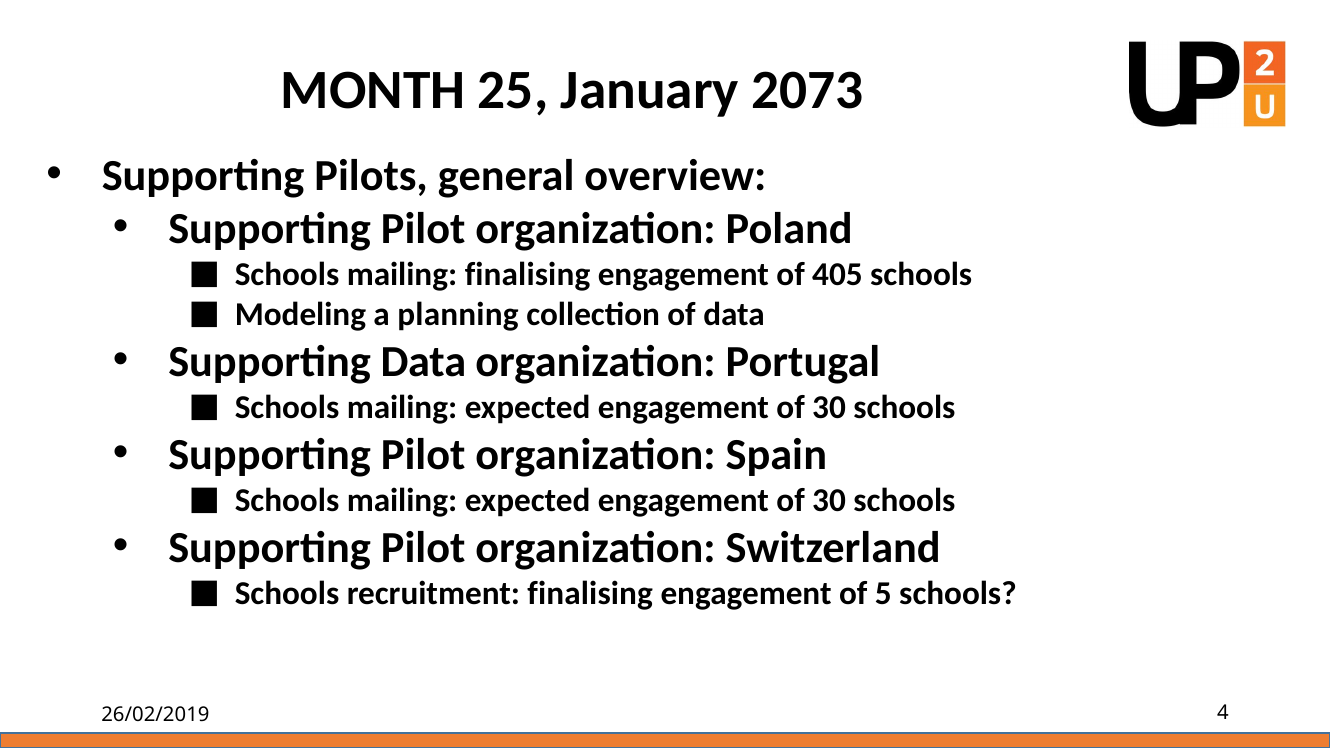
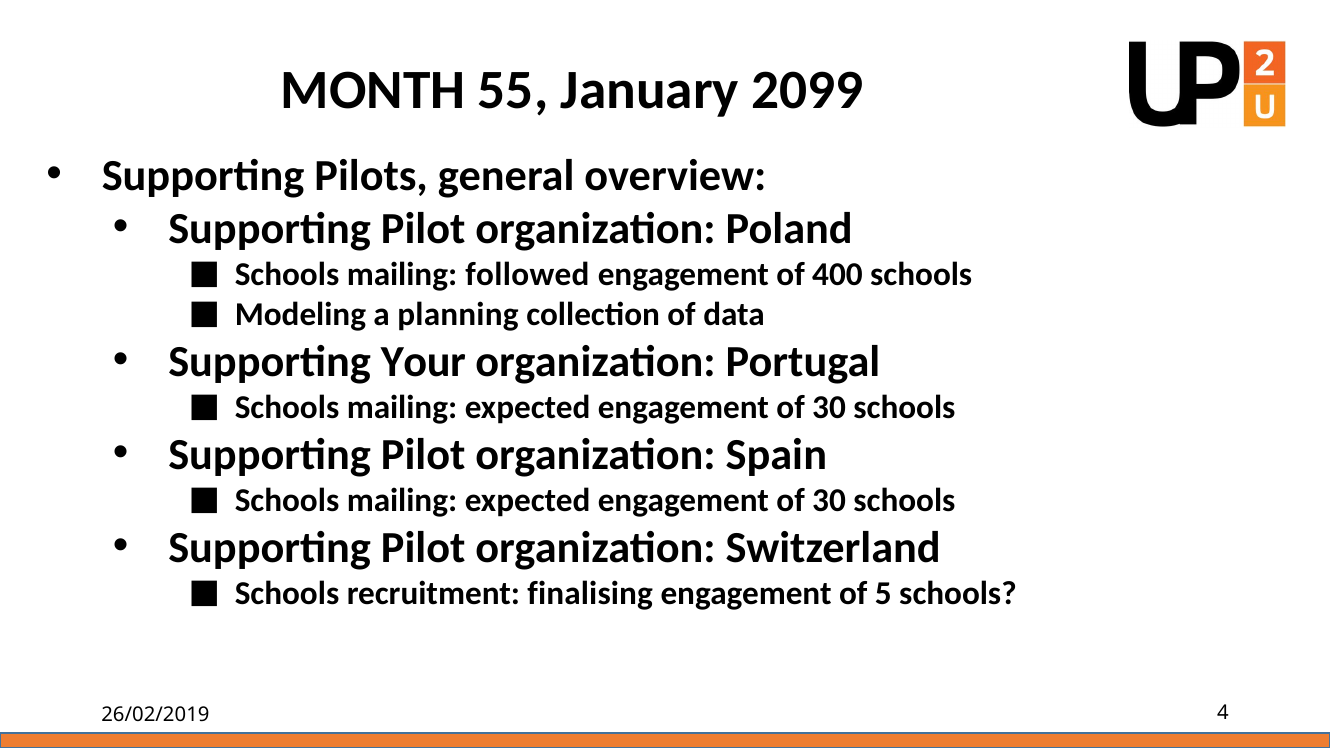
25: 25 -> 55
2073: 2073 -> 2099
mailing finalising: finalising -> followed
405: 405 -> 400
Supporting Data: Data -> Your
